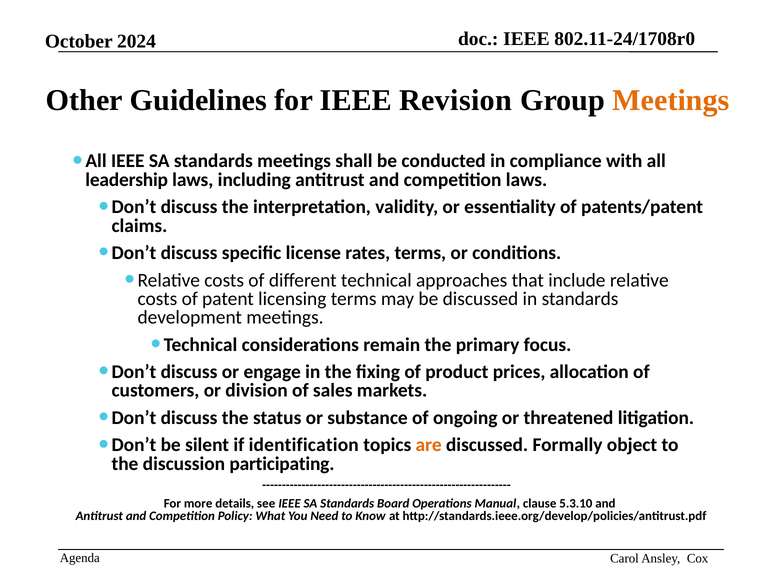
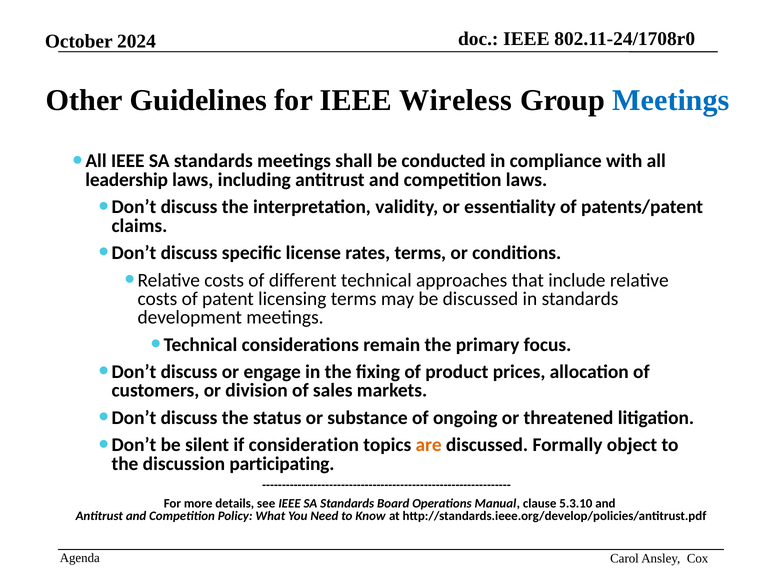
Revision: Revision -> Wireless
Meetings at (671, 100) colour: orange -> blue
identification: identification -> consideration
